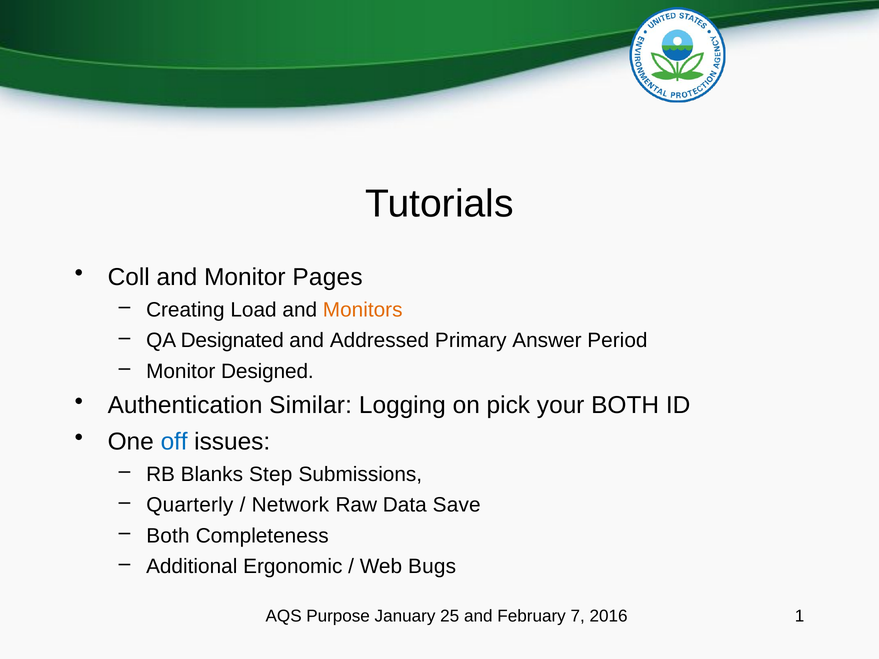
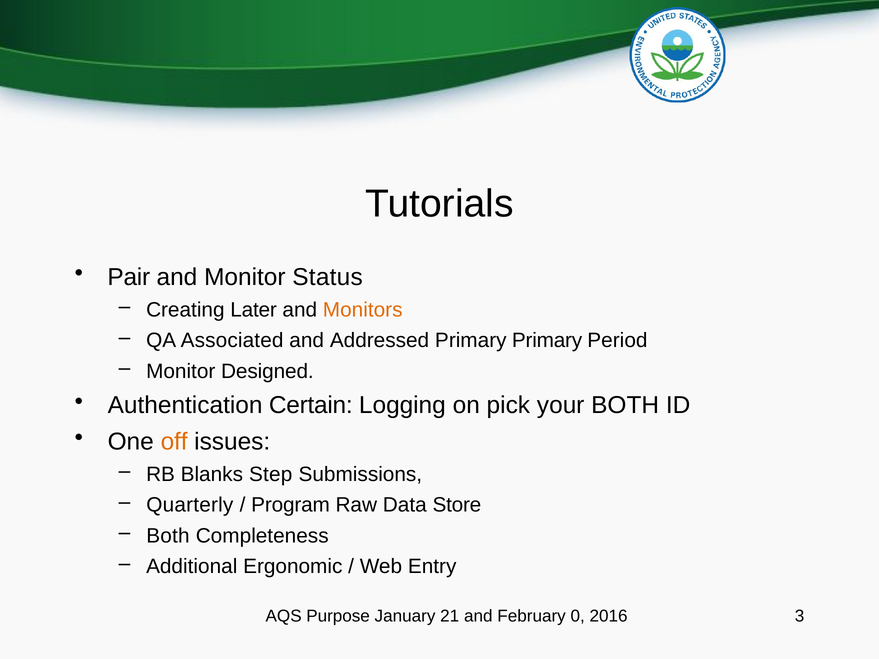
Coll: Coll -> Pair
Pages: Pages -> Status
Load: Load -> Later
Designated: Designated -> Associated
Primary Answer: Answer -> Primary
Similar: Similar -> Certain
off colour: blue -> orange
Network: Network -> Program
Save: Save -> Store
Bugs: Bugs -> Entry
25: 25 -> 21
7: 7 -> 0
1: 1 -> 3
